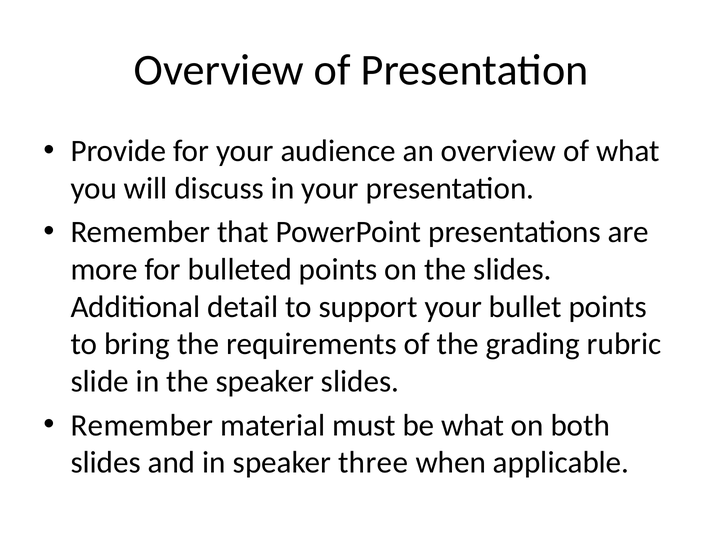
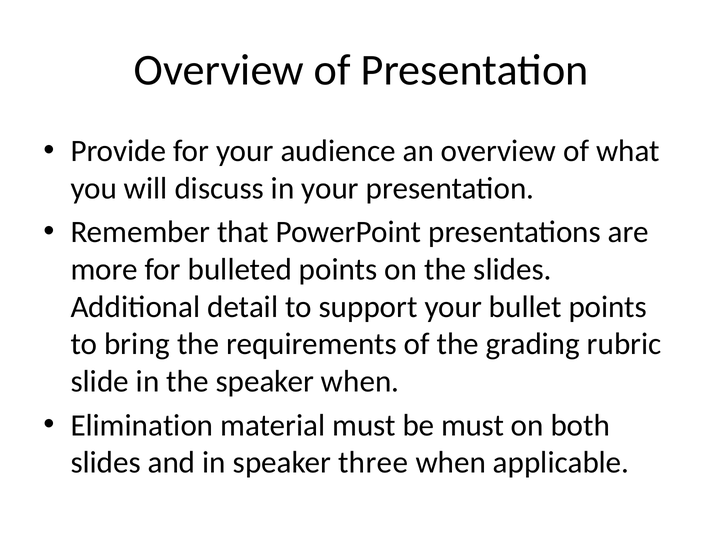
speaker slides: slides -> when
Remember at (142, 425): Remember -> Elimination
be what: what -> must
